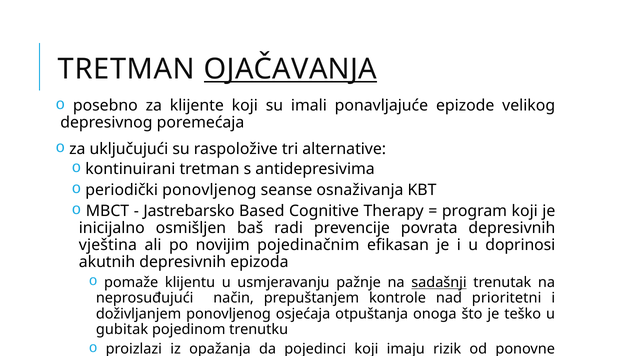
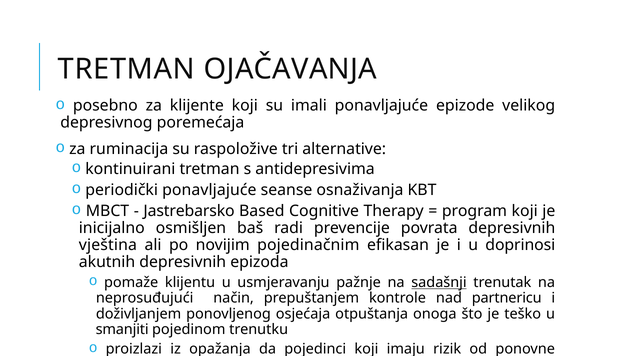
OJAČAVANJA underline: present -> none
uključujući: uključujući -> ruminacija
periodički ponovljenog: ponovljenog -> ponavljajuće
prioritetni: prioritetni -> partnericu
gubitak: gubitak -> smanjiti
